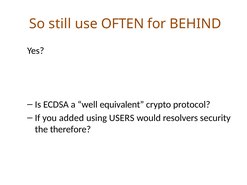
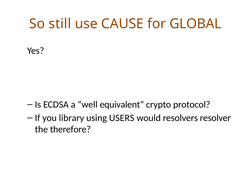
OFTEN: OFTEN -> CAUSE
BEHIND: BEHIND -> GLOBAL
added: added -> library
security: security -> resolver
